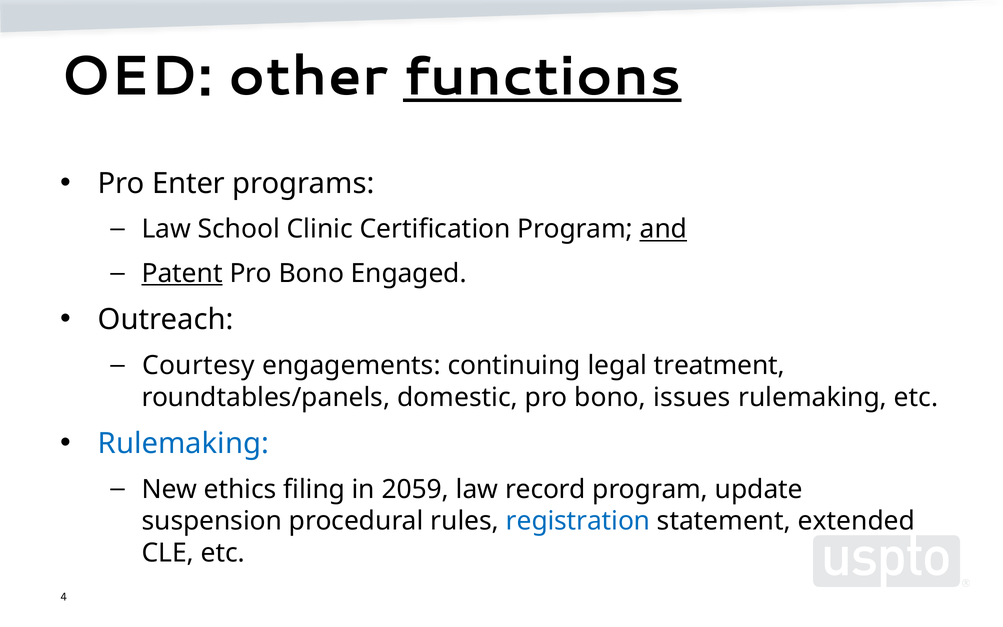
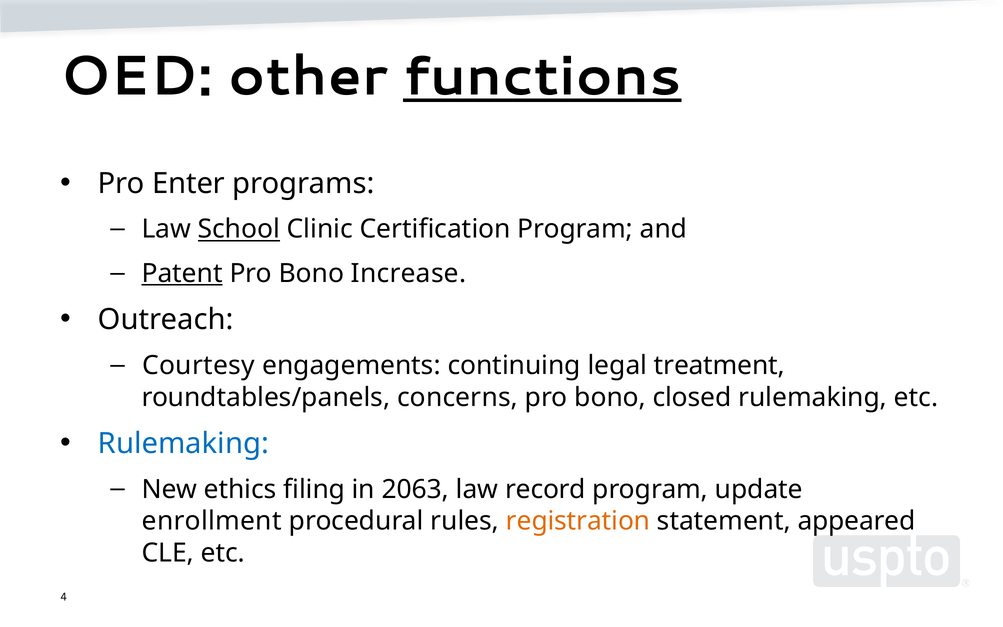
School underline: none -> present
and underline: present -> none
Engaged: Engaged -> Increase
domestic: domestic -> concerns
issues: issues -> closed
2059: 2059 -> 2063
suspension: suspension -> enrollment
registration colour: blue -> orange
extended: extended -> appeared
